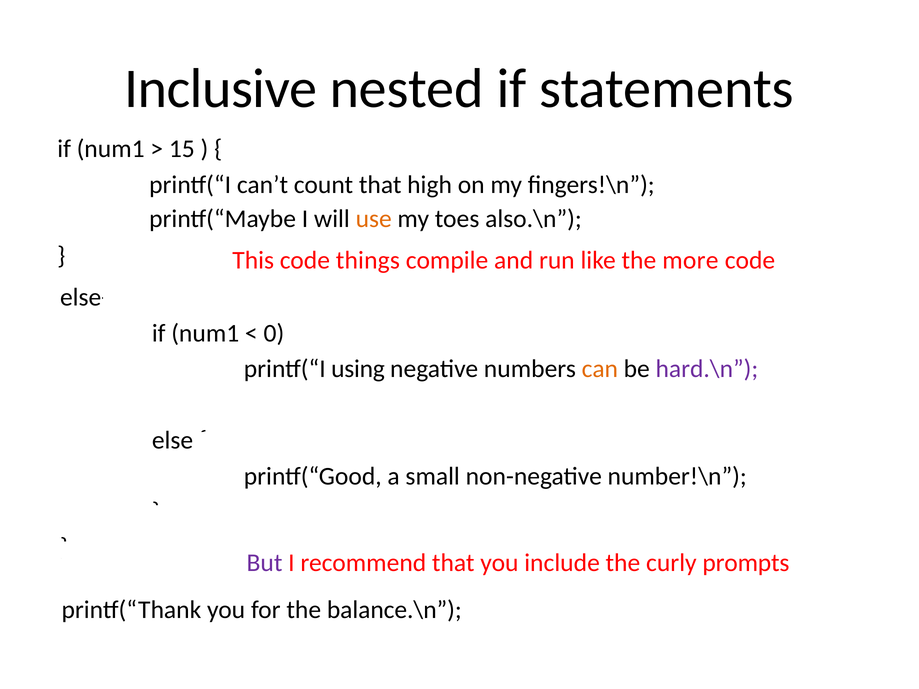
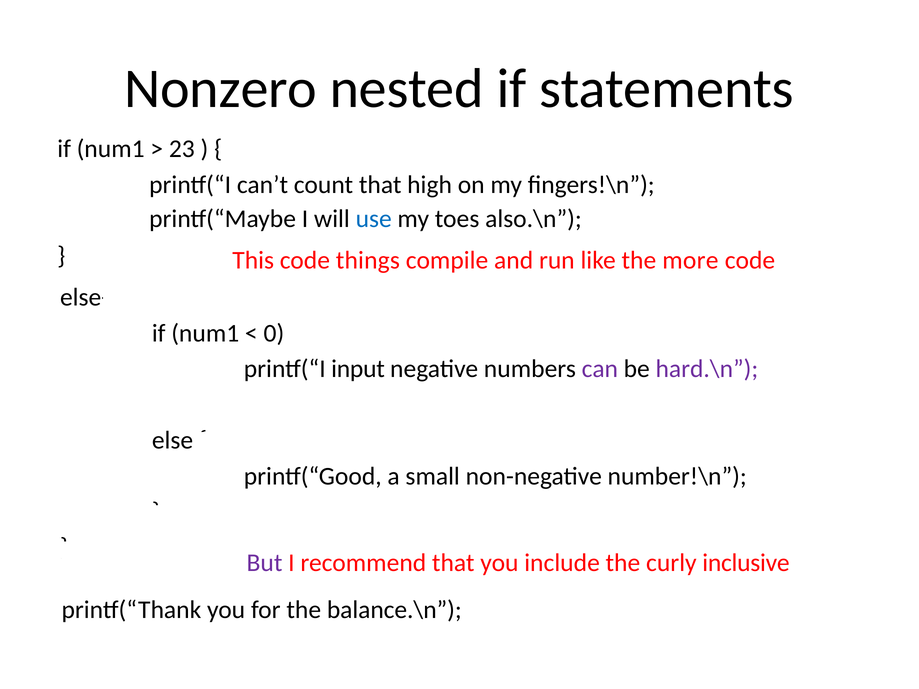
Inclusive: Inclusive -> Nonzero
15: 15 -> 23
use colour: orange -> blue
using: using -> input
can colour: orange -> purple
prompts: prompts -> inclusive
